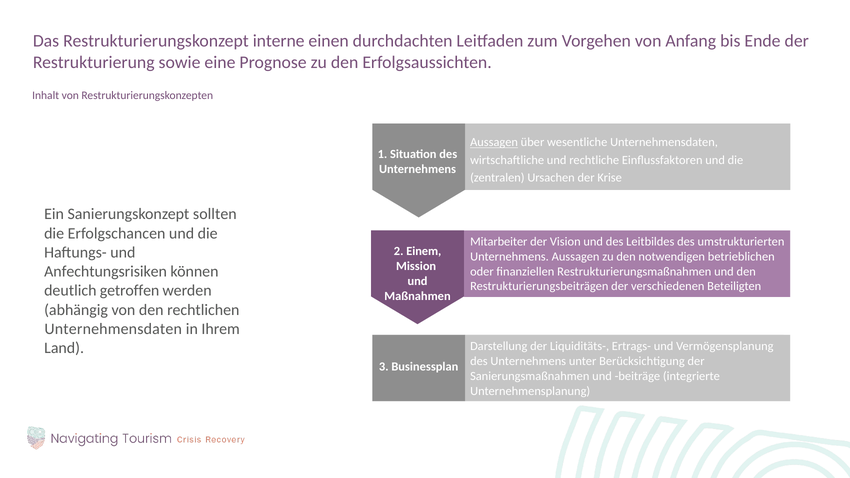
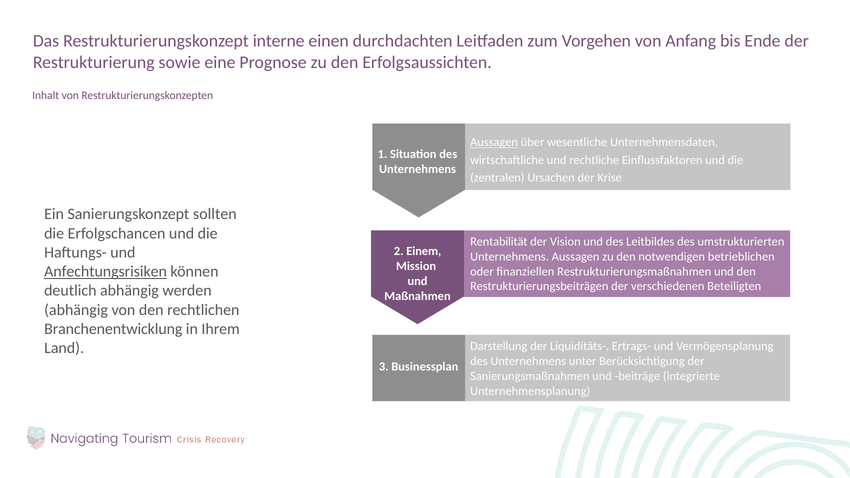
Mitarbeiter: Mitarbeiter -> Rentabilität
Anfechtungsrisiken underline: none -> present
deutlich getroffen: getroffen -> abhängig
Unternehmensdaten at (113, 329): Unternehmensdaten -> Branchenentwicklung
